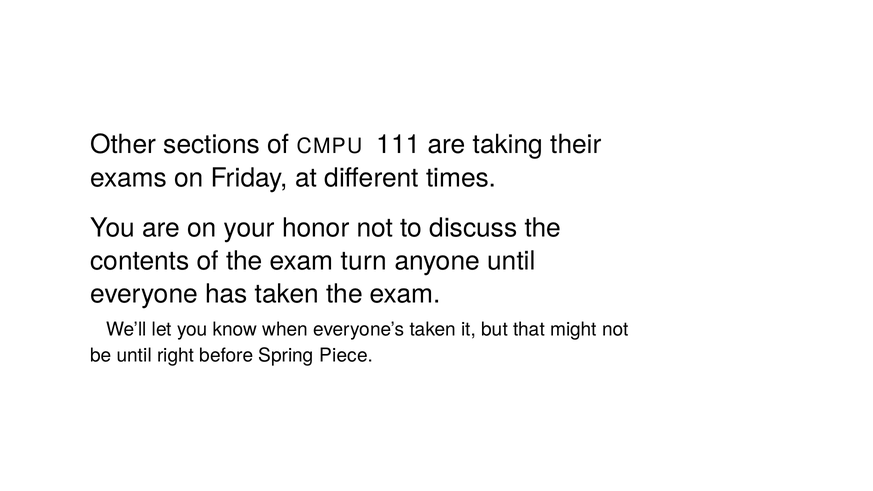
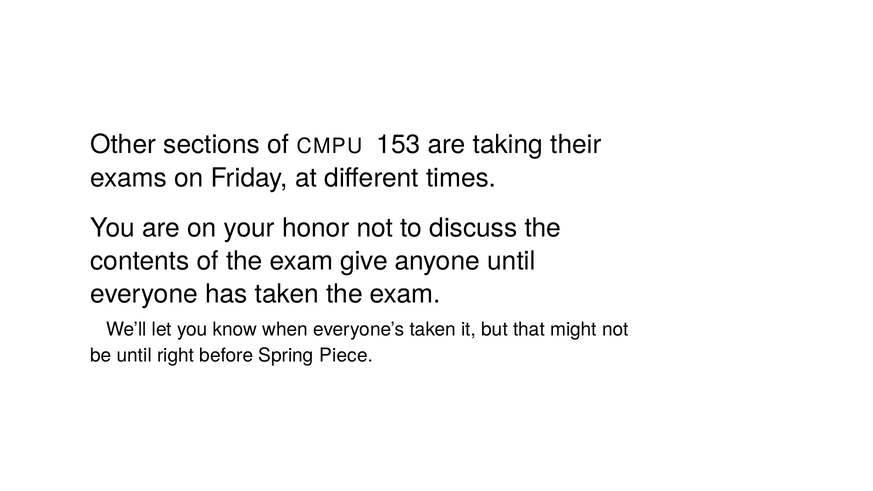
111: 111 -> 153
turn: turn -> give
